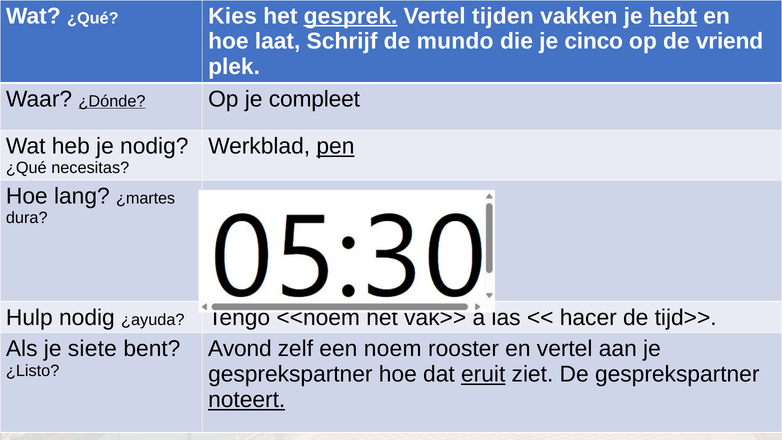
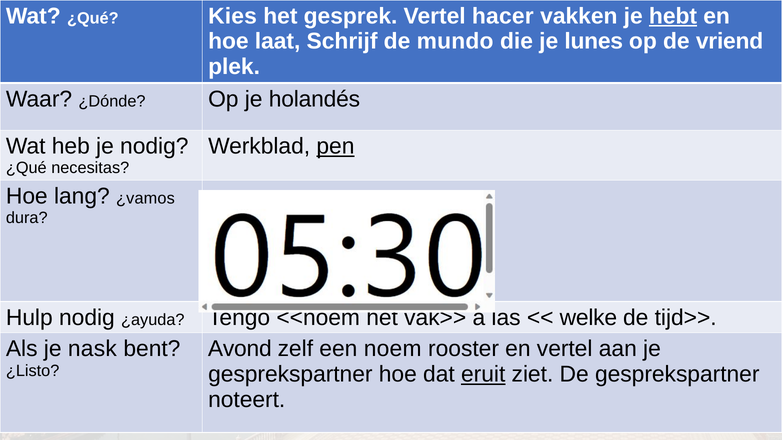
gesprek underline: present -> none
tijden: tijden -> hacer
cinco: cinco -> lunes
¿Dónde underline: present -> none
compleet: compleet -> holandés
¿martes: ¿martes -> ¿vamos
hacer: hacer -> welke
siete: siete -> nask
noteert underline: present -> none
